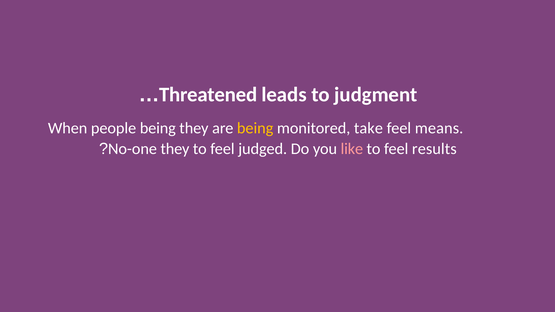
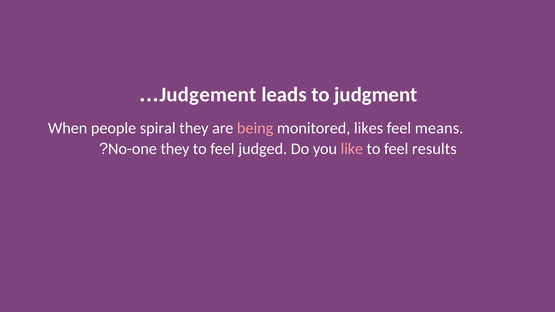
Threatened: Threatened -> Judgement
people being: being -> spiral
being at (255, 128) colour: yellow -> pink
take: take -> likes
